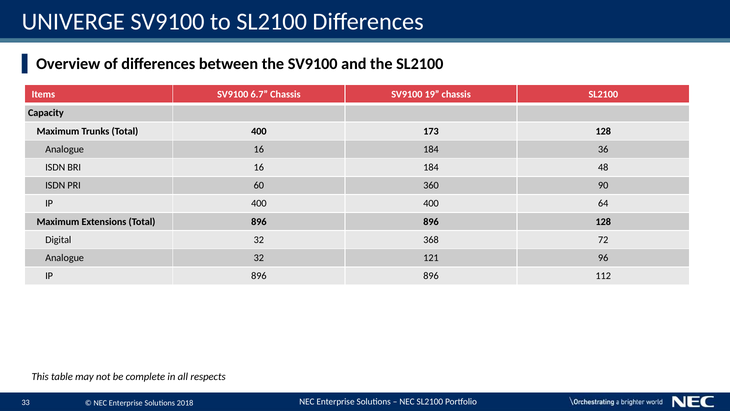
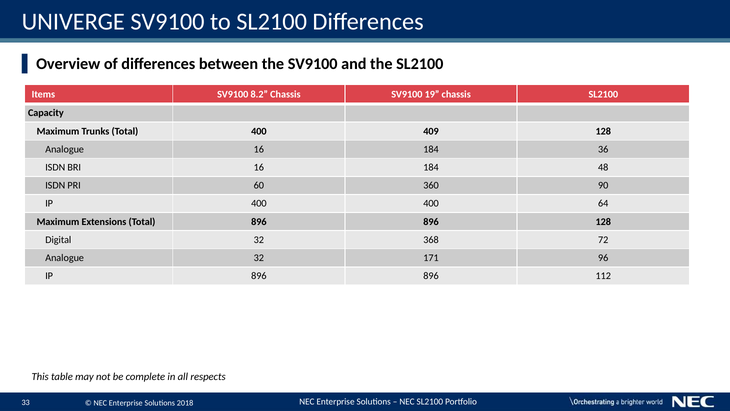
6.7: 6.7 -> 8.2
173: 173 -> 409
121: 121 -> 171
